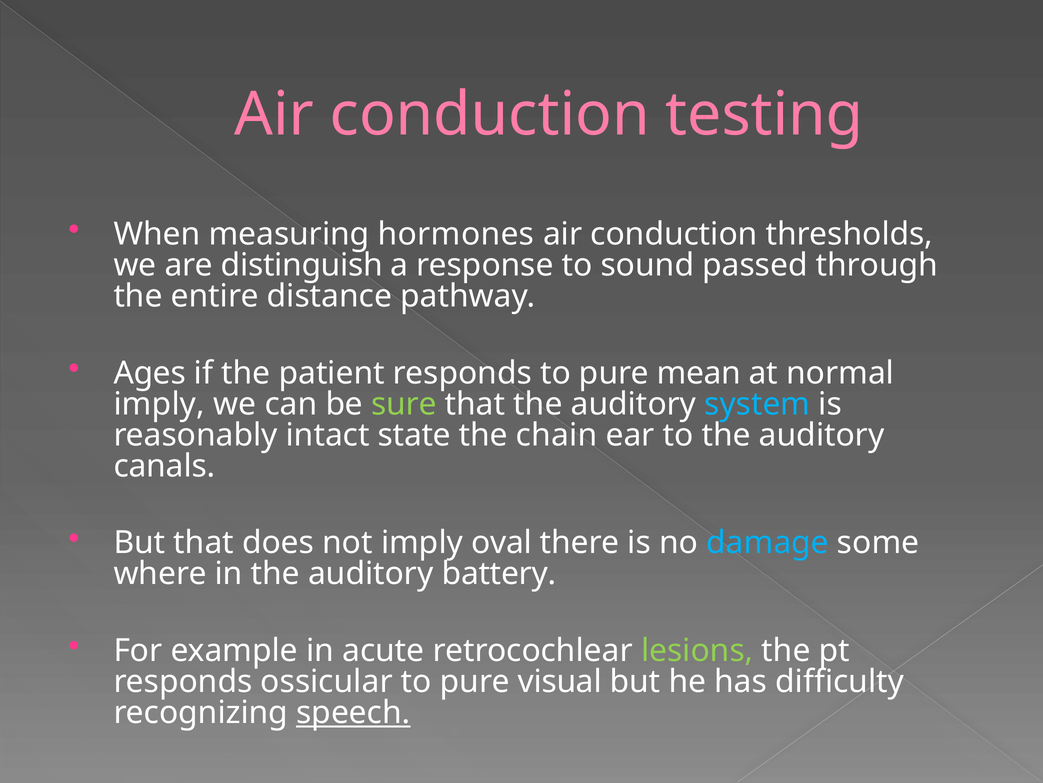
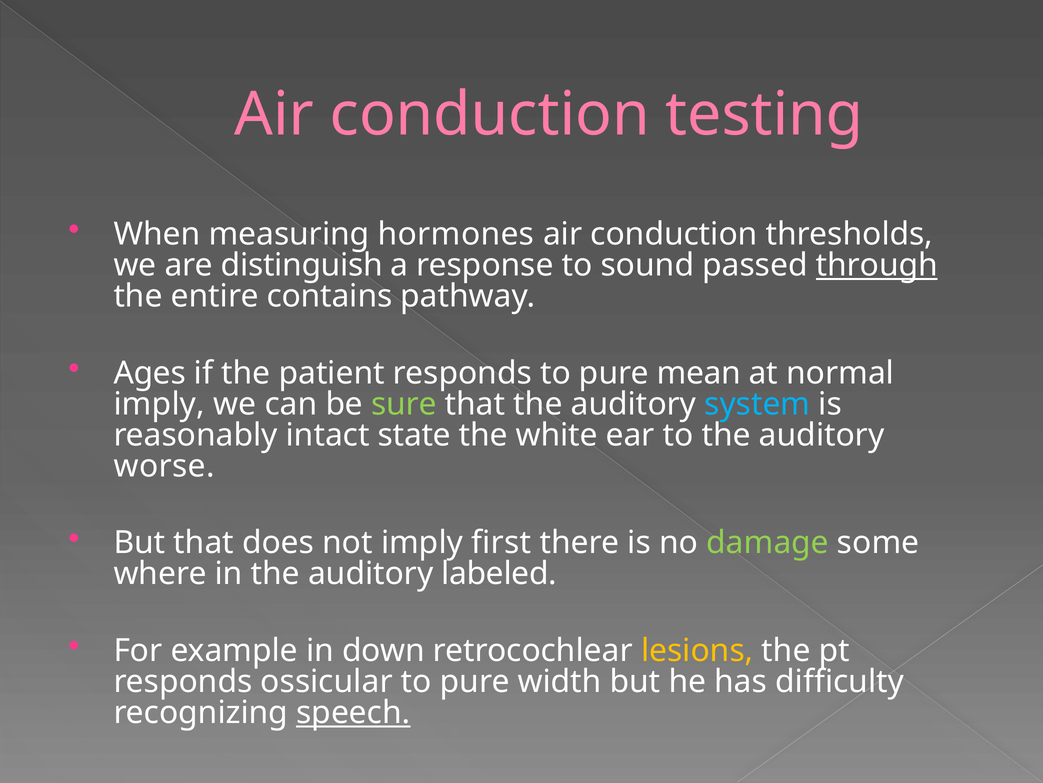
through underline: none -> present
distance: distance -> contains
chain: chain -> white
canals: canals -> worse
oval: oval -> first
damage colour: light blue -> light green
battery: battery -> labeled
acute: acute -> down
lesions colour: light green -> yellow
visual: visual -> width
